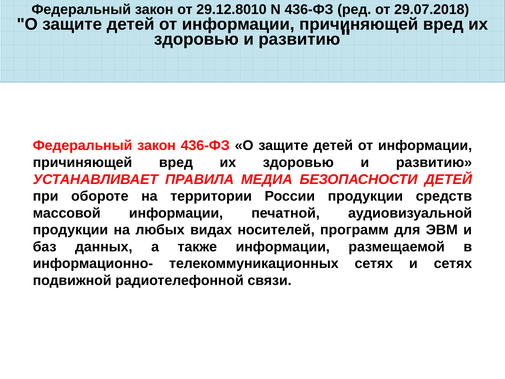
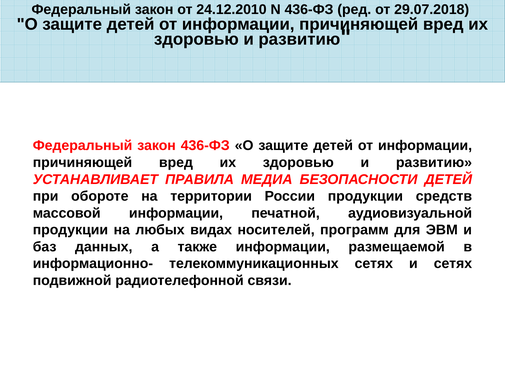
29.12.8010: 29.12.8010 -> 24.12.2010
